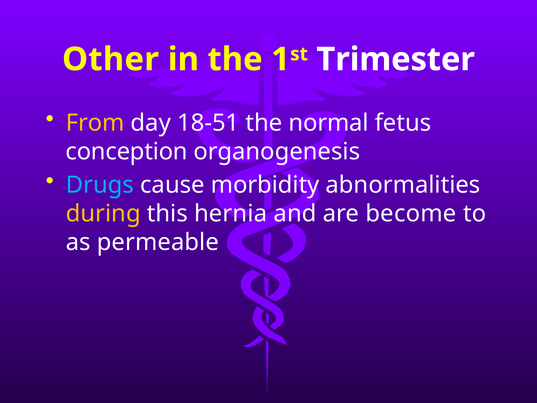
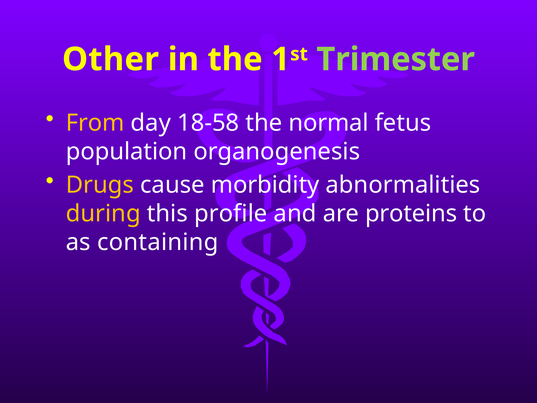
Trimester colour: white -> light green
18-51: 18-51 -> 18-58
conception: conception -> population
Drugs colour: light blue -> yellow
hernia: hernia -> profile
become: become -> proteins
permeable: permeable -> containing
